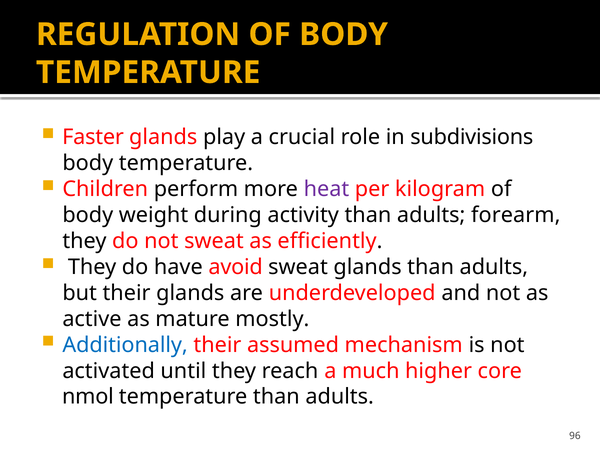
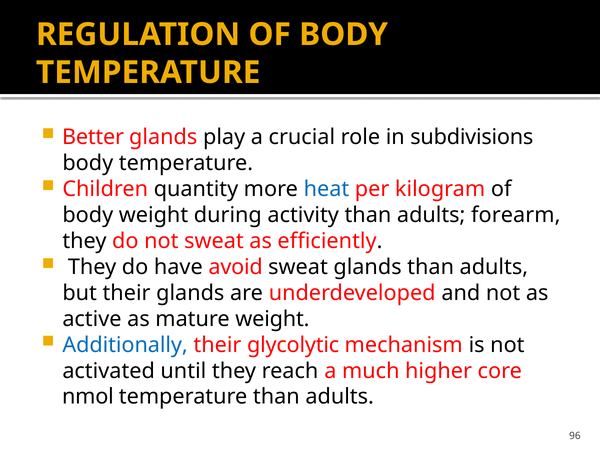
Faster: Faster -> Better
perform: perform -> quantity
heat colour: purple -> blue
mature mostly: mostly -> weight
assumed: assumed -> glycolytic
